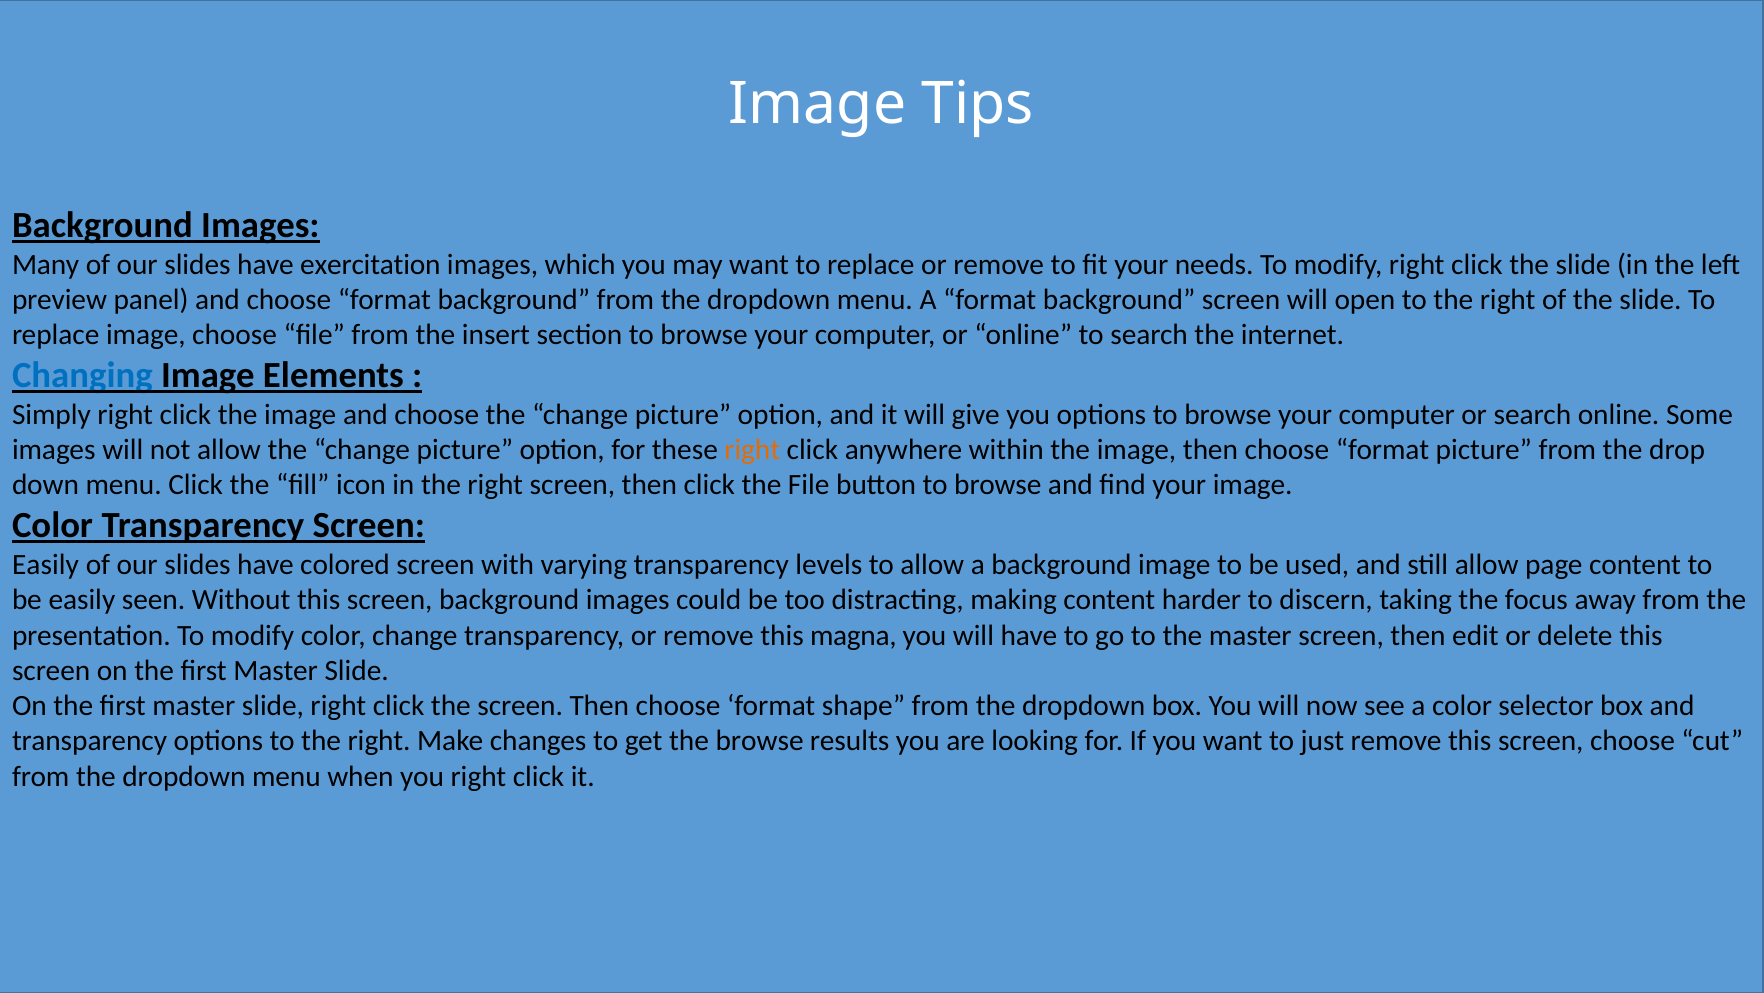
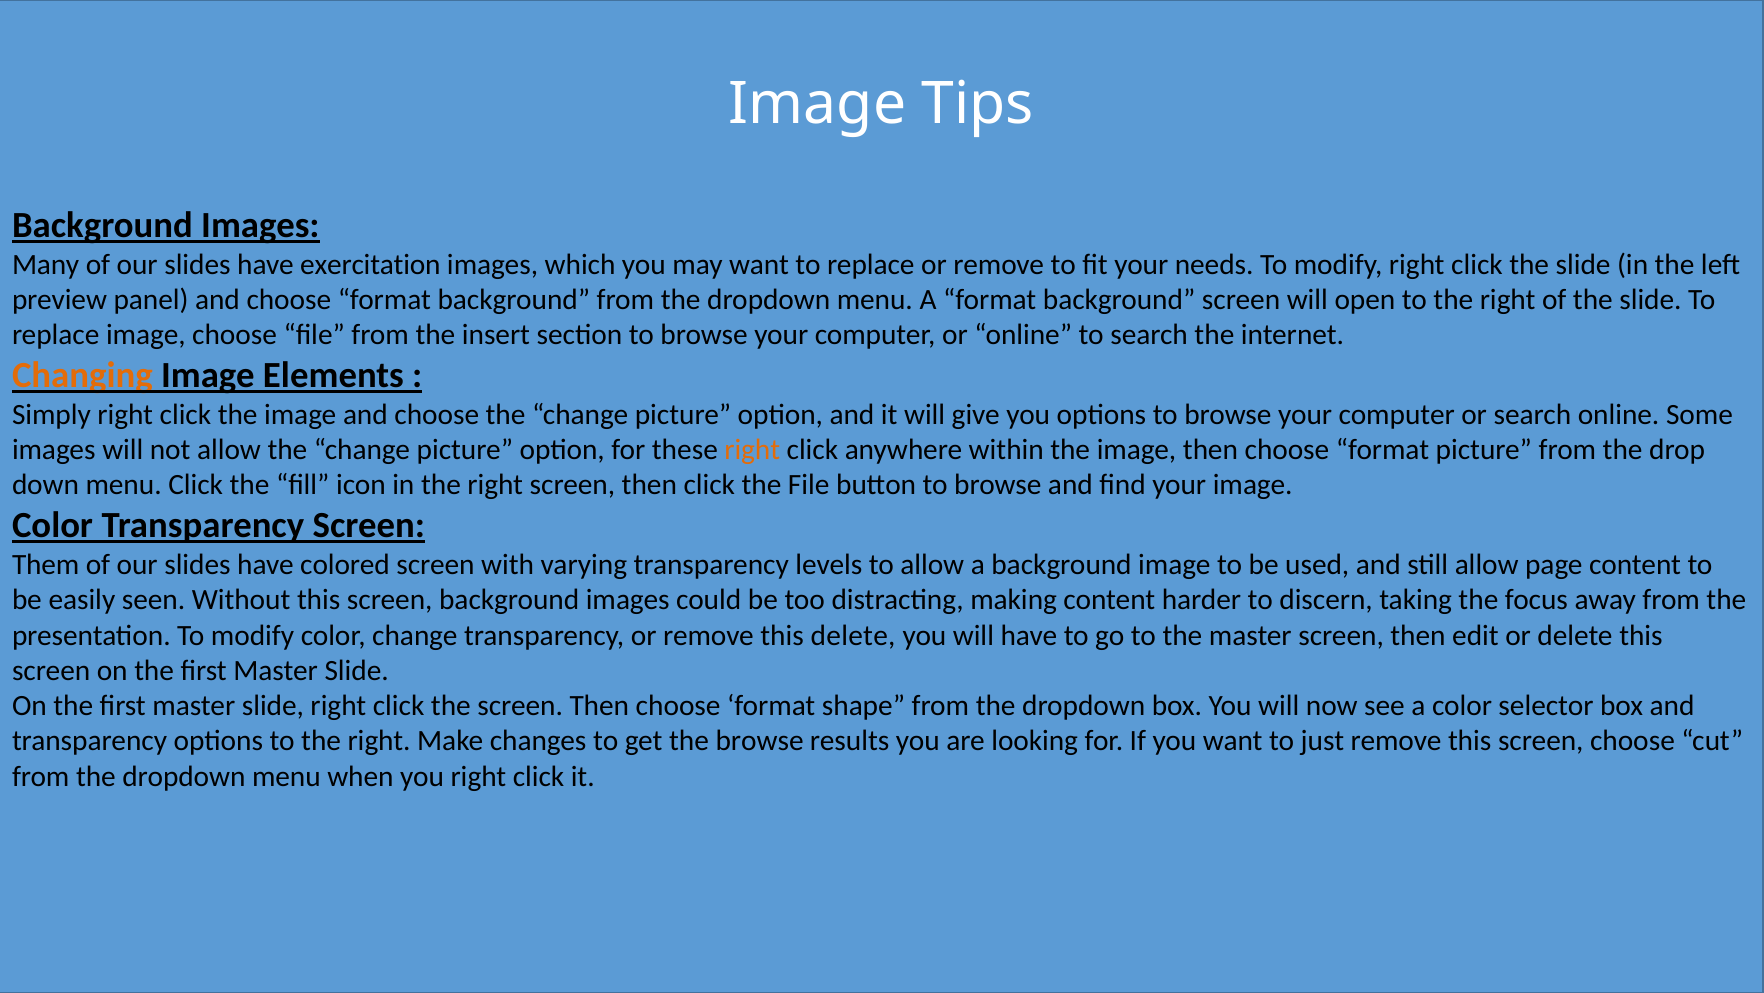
Changing colour: blue -> orange
Easily at (46, 564): Easily -> Them
this magna: magna -> delete
